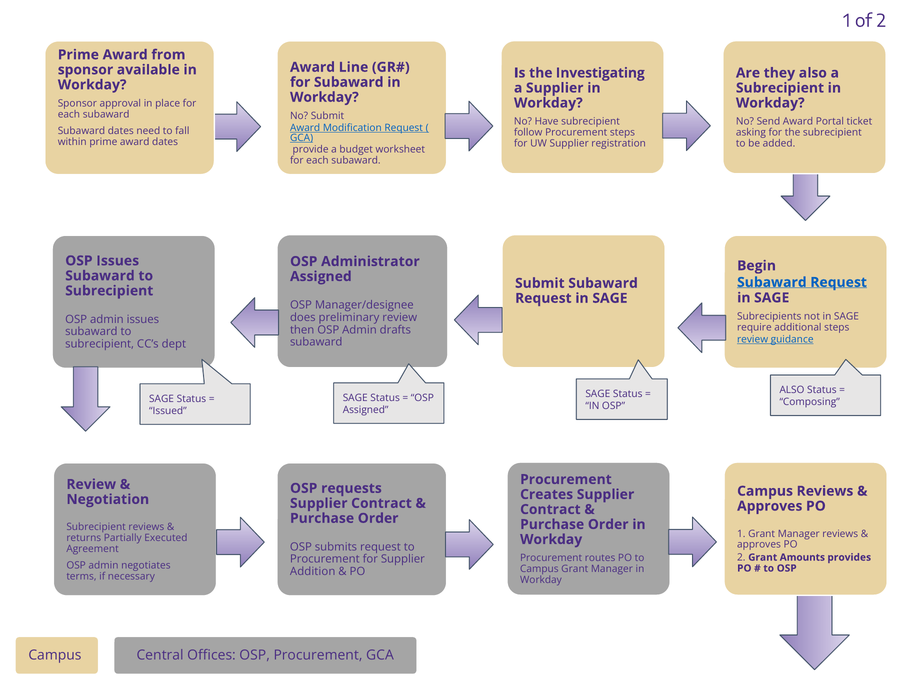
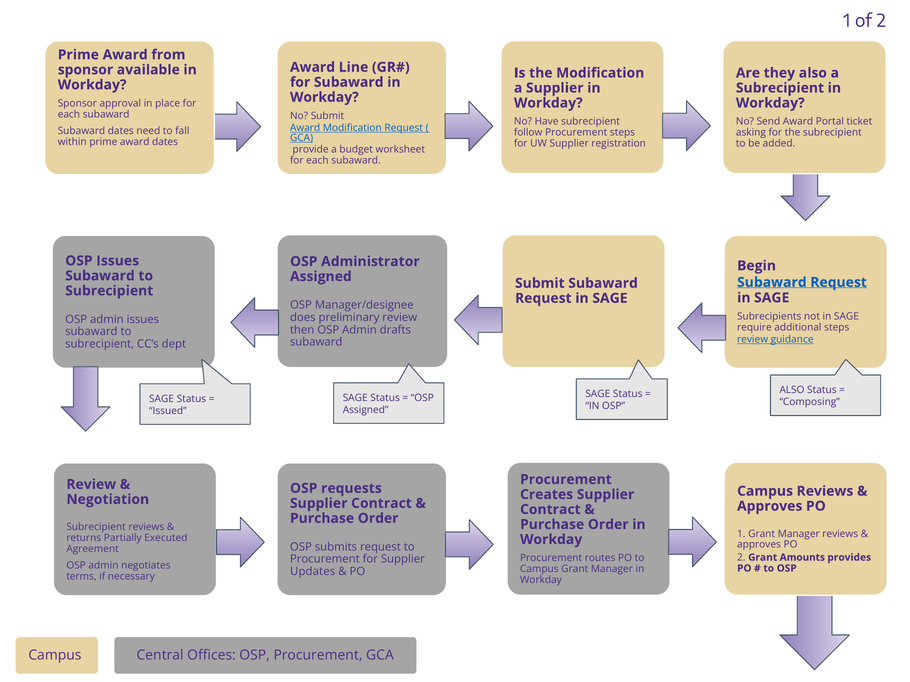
the Investigating: Investigating -> Modification
Addition: Addition -> Updates
